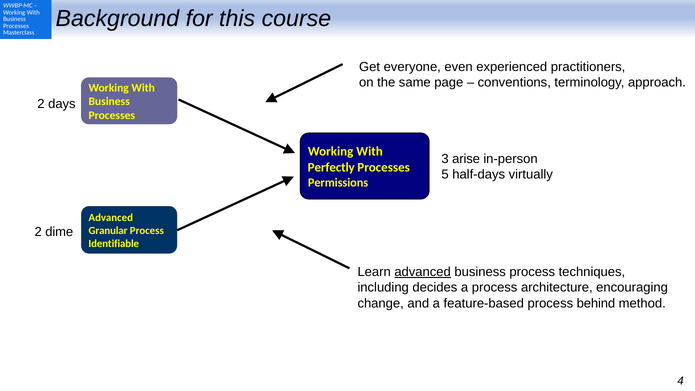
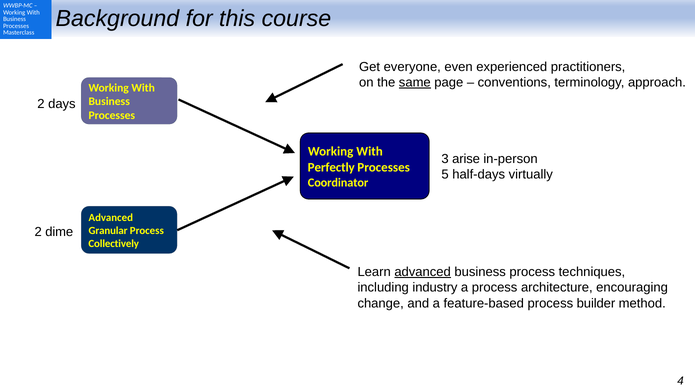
same underline: none -> present
Permissions: Permissions -> Coordinator
Identifiable: Identifiable -> Collectively
decides: decides -> industry
behind: behind -> builder
